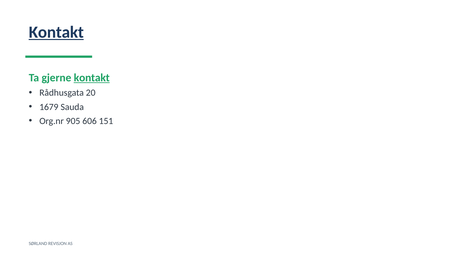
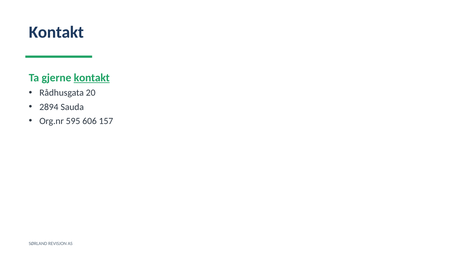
Kontakt at (56, 32) underline: present -> none
1679: 1679 -> 2894
905: 905 -> 595
151: 151 -> 157
